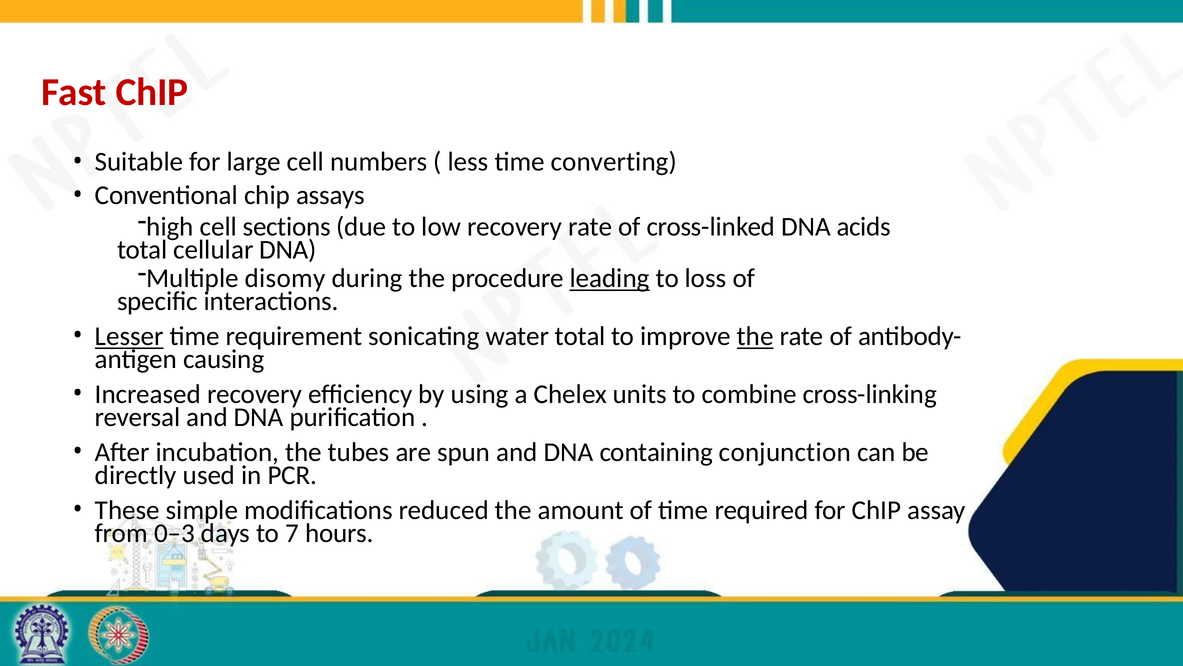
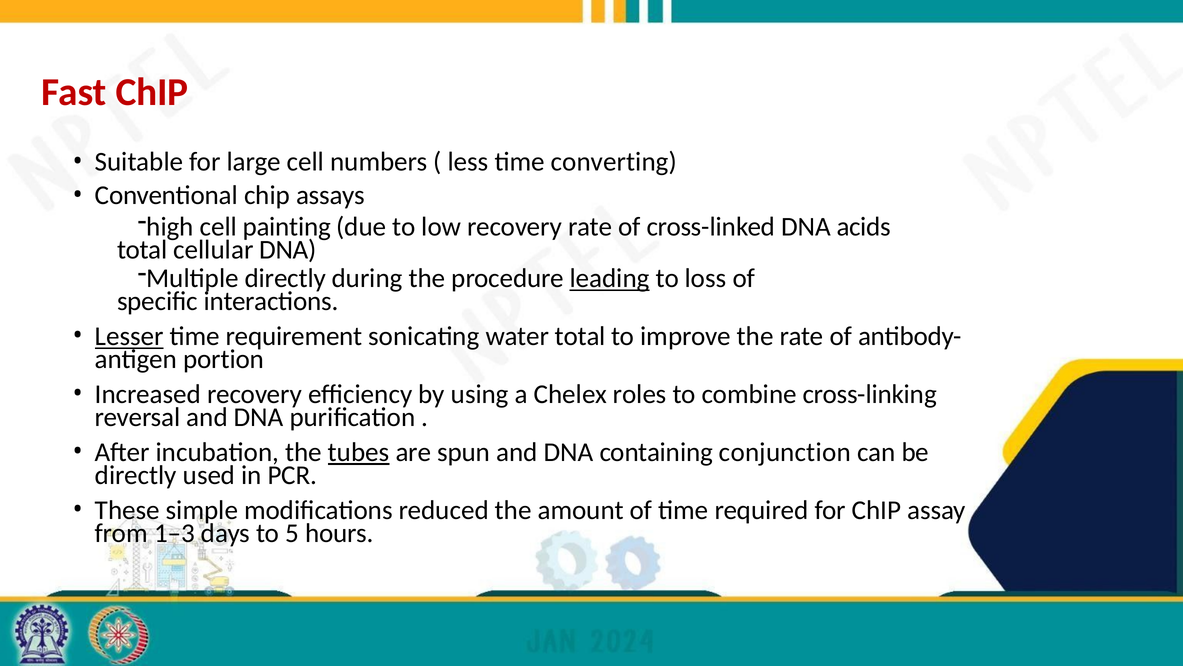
sections: sections -> painting
Multiple disomy: disomy -> directly
the at (755, 336) underline: present -> none
causing: causing -> portion
units: units -> roles
tubes underline: none -> present
0–3: 0–3 -> 1–3
7: 7 -> 5
